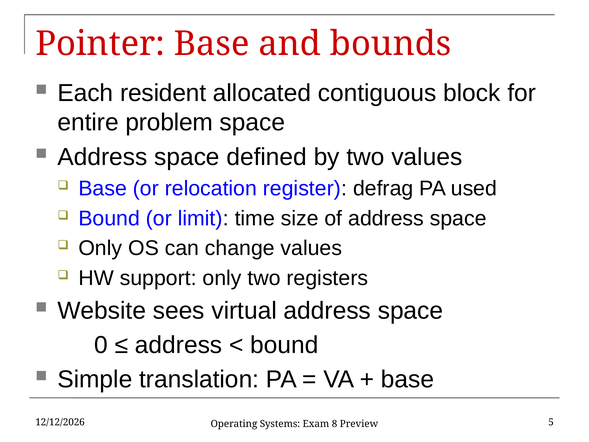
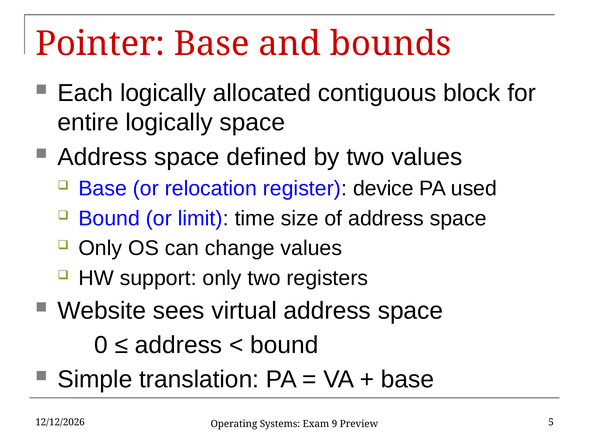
Each resident: resident -> logically
entire problem: problem -> logically
defrag: defrag -> device
8: 8 -> 9
